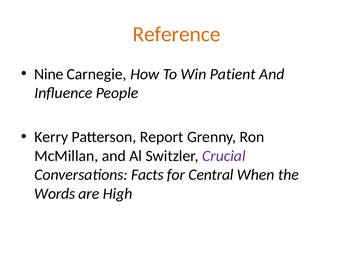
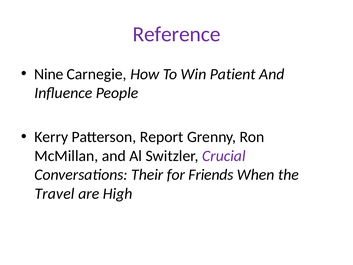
Reference colour: orange -> purple
Facts: Facts -> Their
Central: Central -> Friends
Words: Words -> Travel
